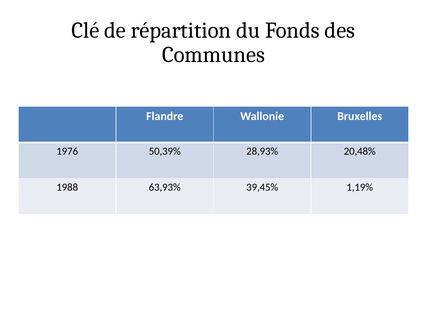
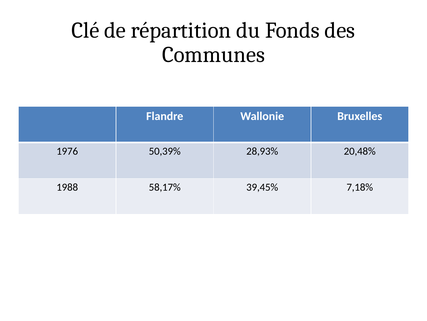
63,93%: 63,93% -> 58,17%
1,19%: 1,19% -> 7,18%
